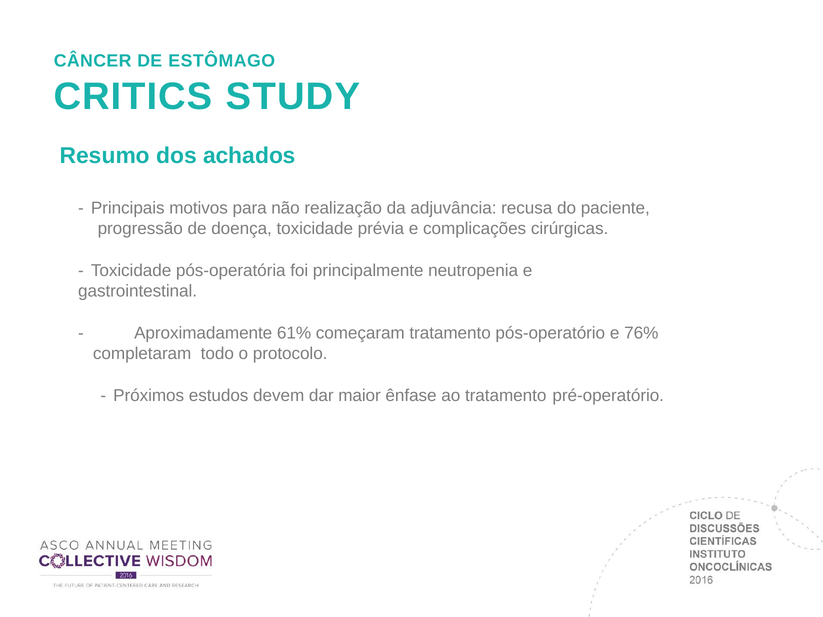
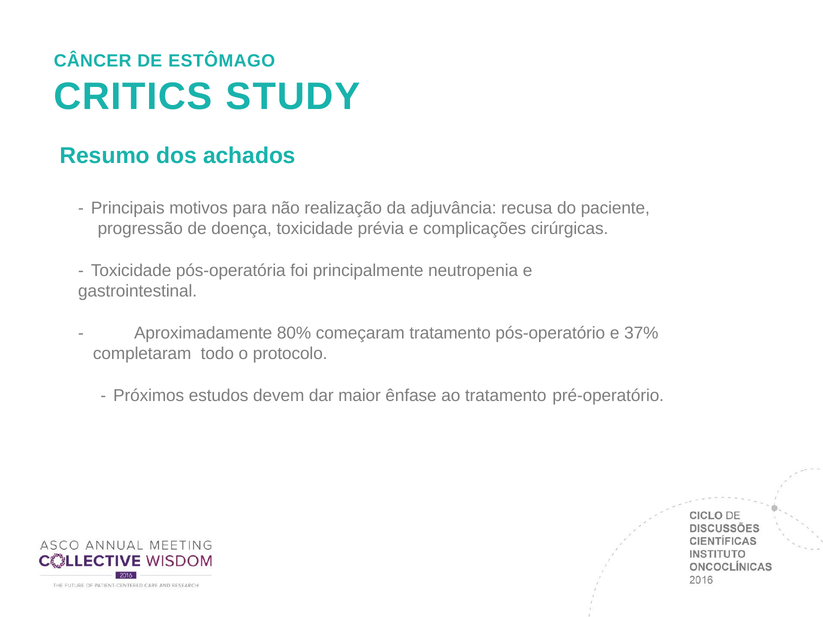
61%: 61% -> 80%
76%: 76% -> 37%
